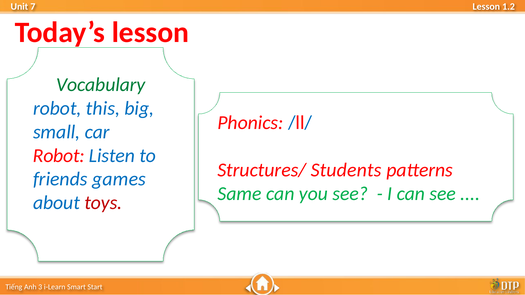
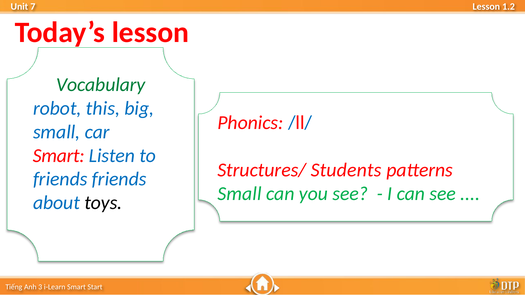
Robot at (59, 156): Robot -> Smart
friends games: games -> friends
Same at (240, 194): Same -> Small
toys colour: red -> black
